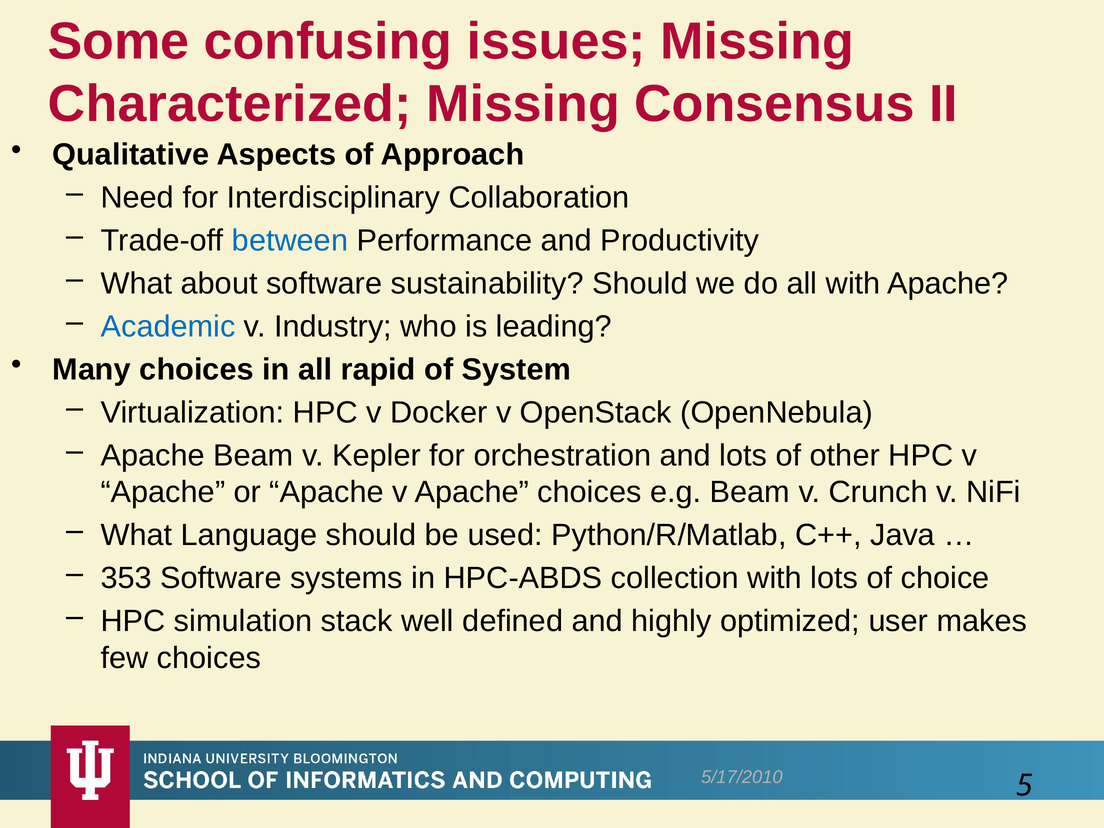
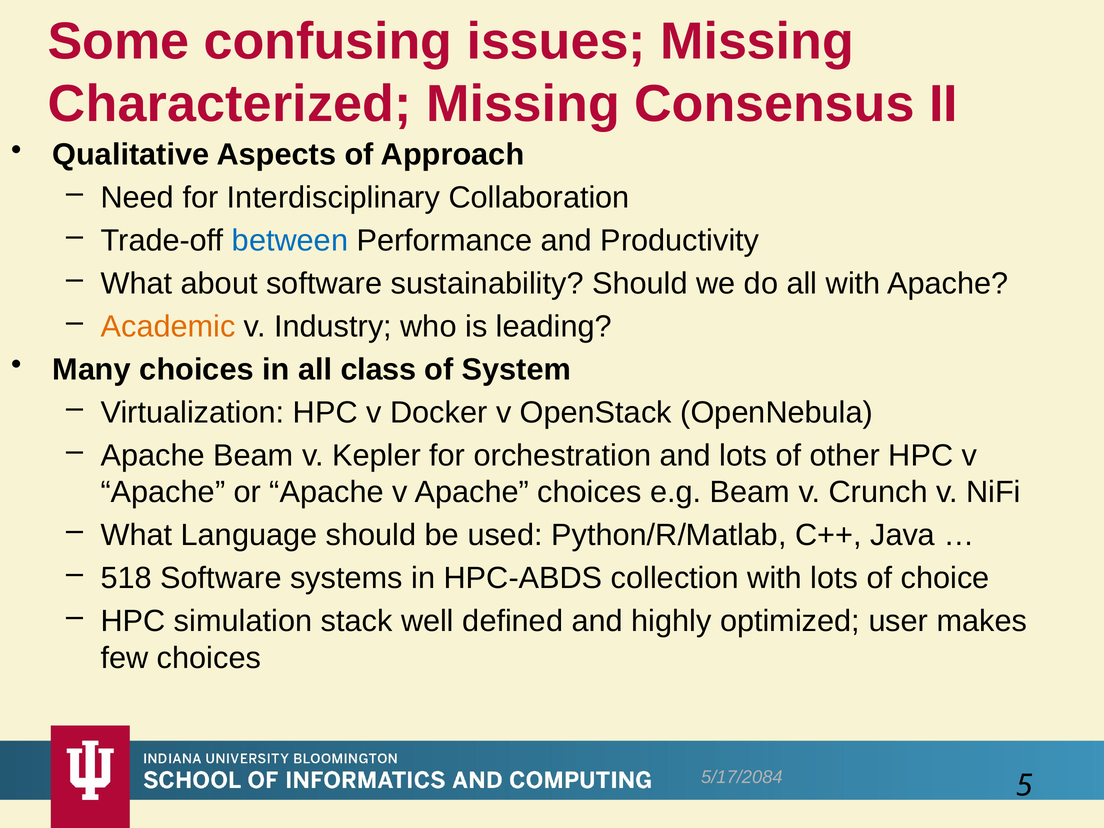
Academic colour: blue -> orange
rapid: rapid -> class
353: 353 -> 518
5/17/2010: 5/17/2010 -> 5/17/2084
